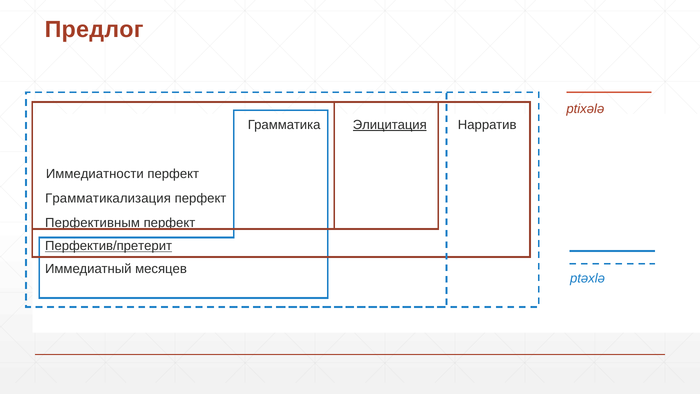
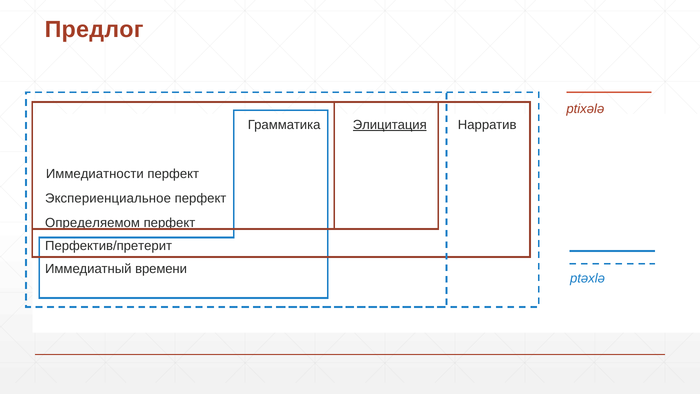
Грамматикализация: Грамматикализация -> Экспериенциальное
Перфективным: Перфективным -> Определяемом
Перфектив/претерит underline: present -> none
месяцев: месяцев -> времени
